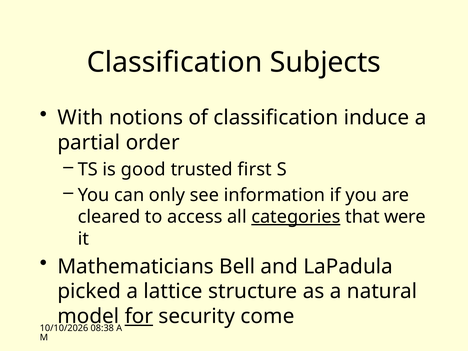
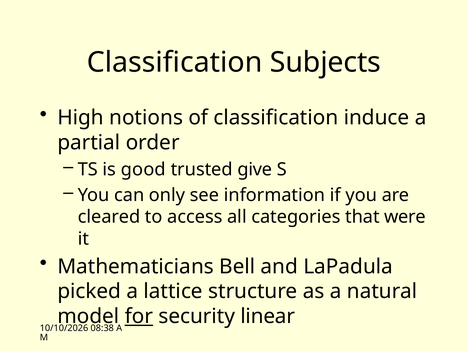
With: With -> High
first: first -> give
categories underline: present -> none
come: come -> linear
